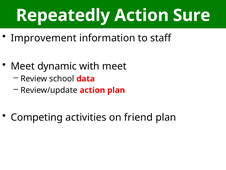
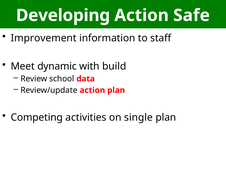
Repeatedly: Repeatedly -> Developing
Sure: Sure -> Safe
with meet: meet -> build
friend: friend -> single
